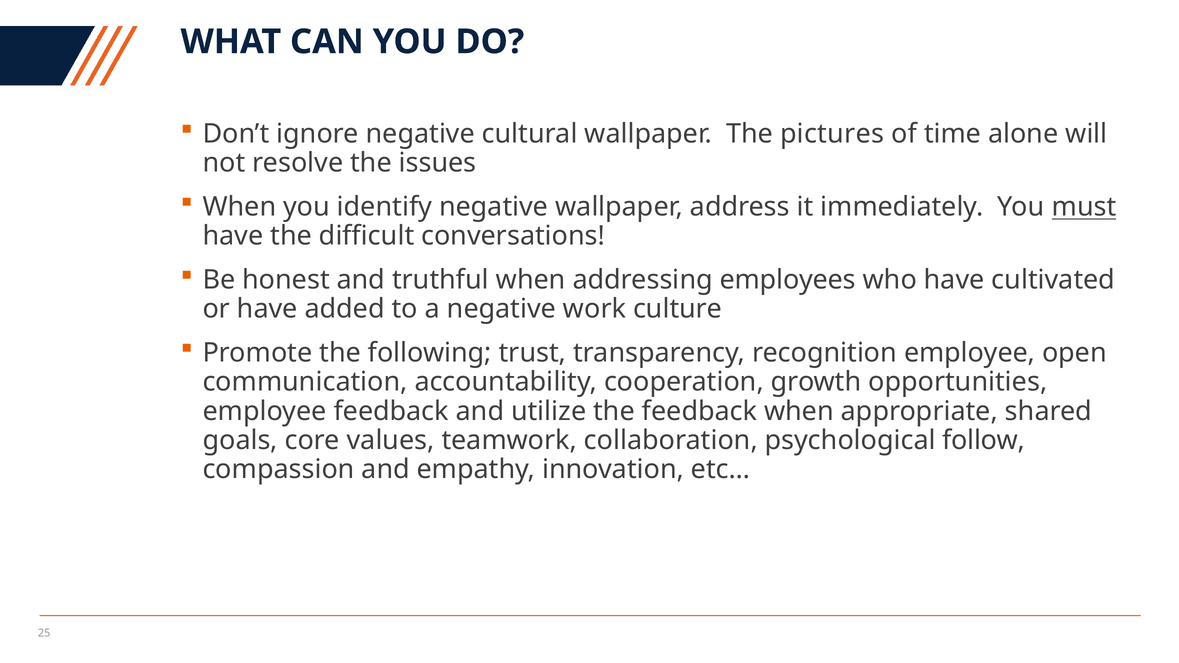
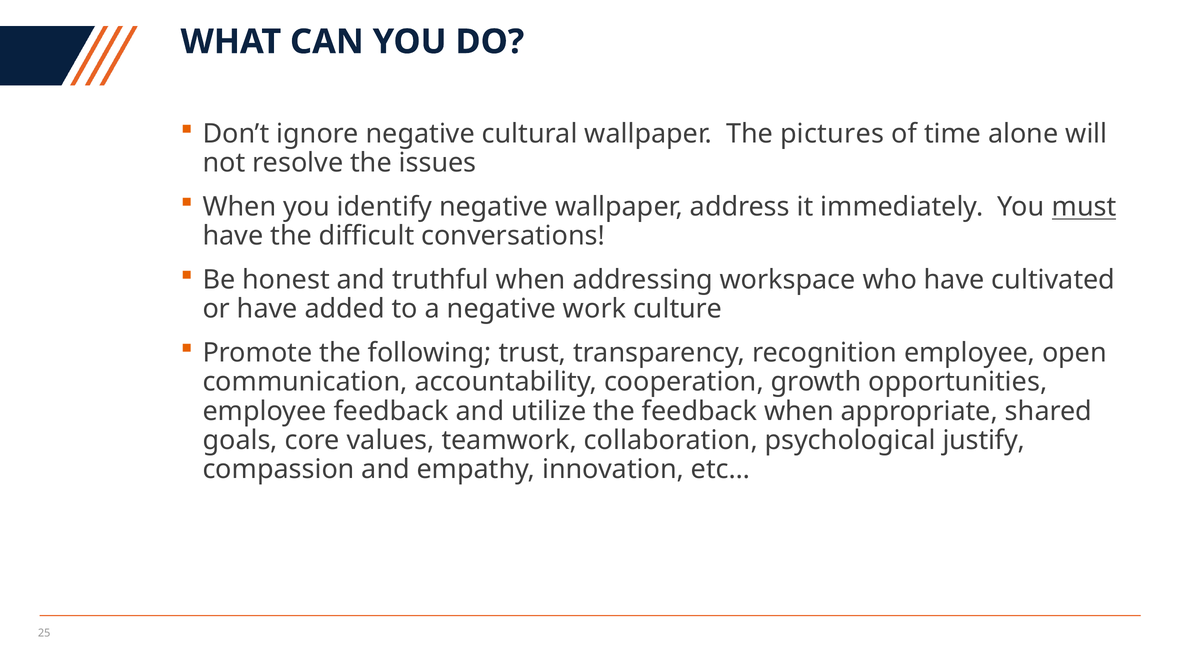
employees: employees -> workspace
follow: follow -> justify
